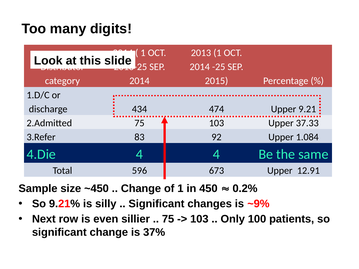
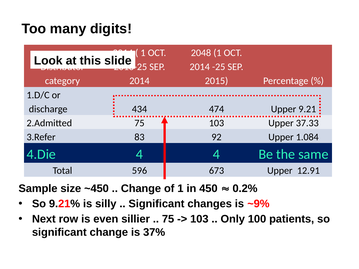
2013: 2013 -> 2048
